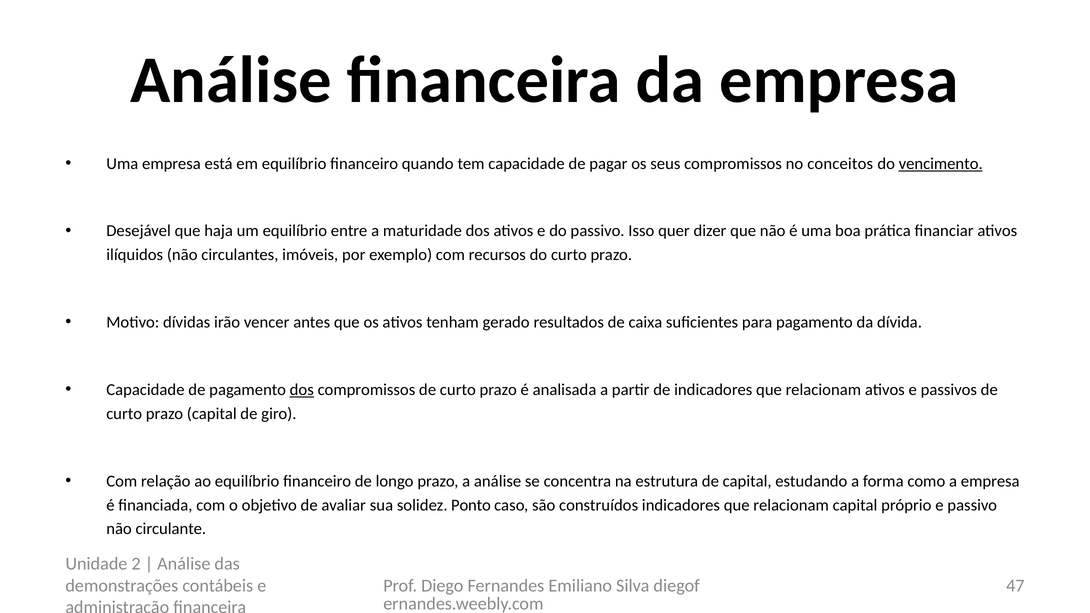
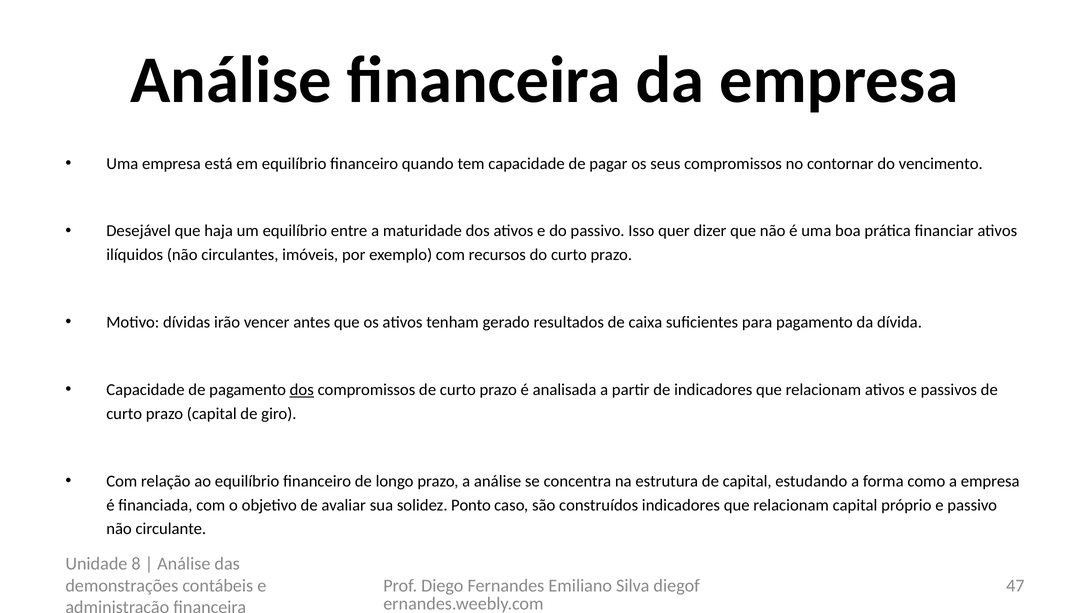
conceitos: conceitos -> contornar
vencimento underline: present -> none
2: 2 -> 8
